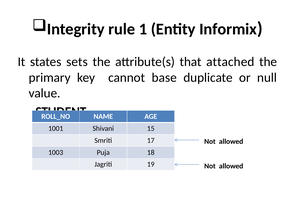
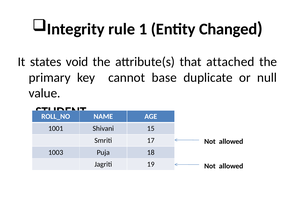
Informix: Informix -> Changed
sets: sets -> void
